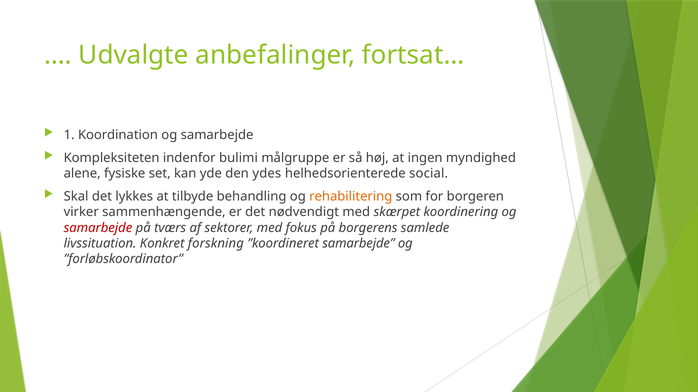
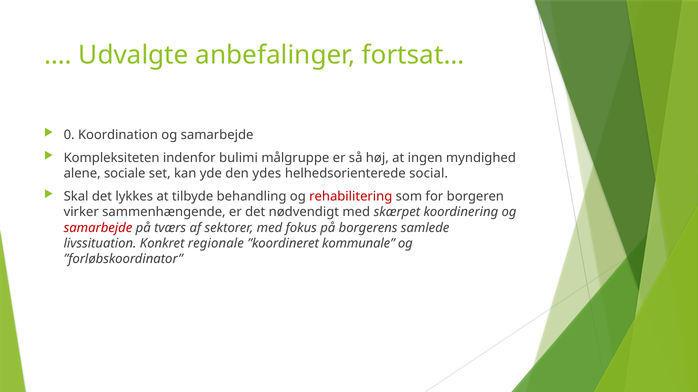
1: 1 -> 0
fysiske: fysiske -> sociale
rehabilitering colour: orange -> red
forskning: forskning -> regionale
”koordineret samarbejde: samarbejde -> kommunale
